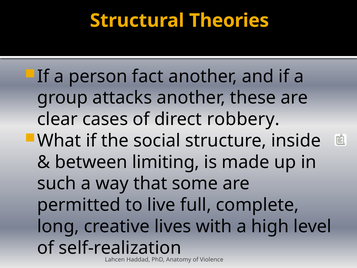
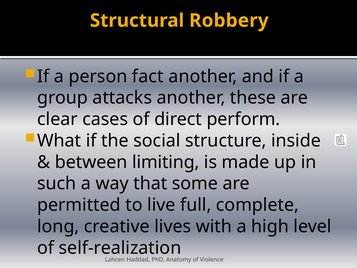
Theories: Theories -> Robbery
robbery: robbery -> perform
